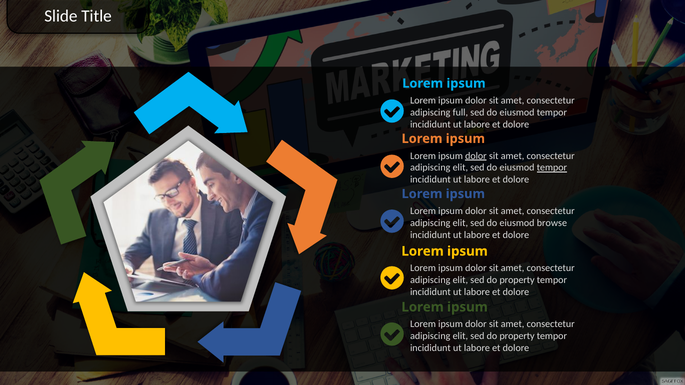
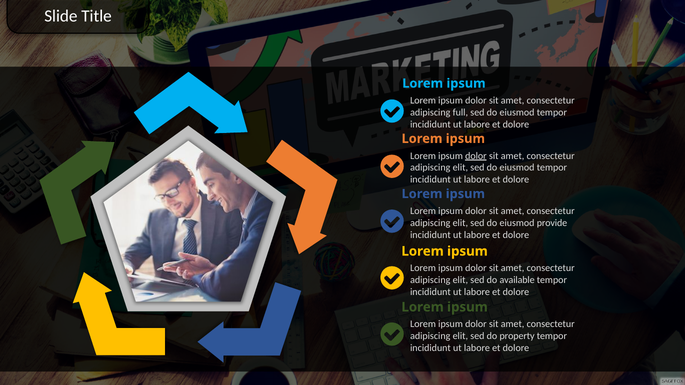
tempor at (552, 168) underline: present -> none
browse: browse -> provide
property at (517, 280): property -> available
